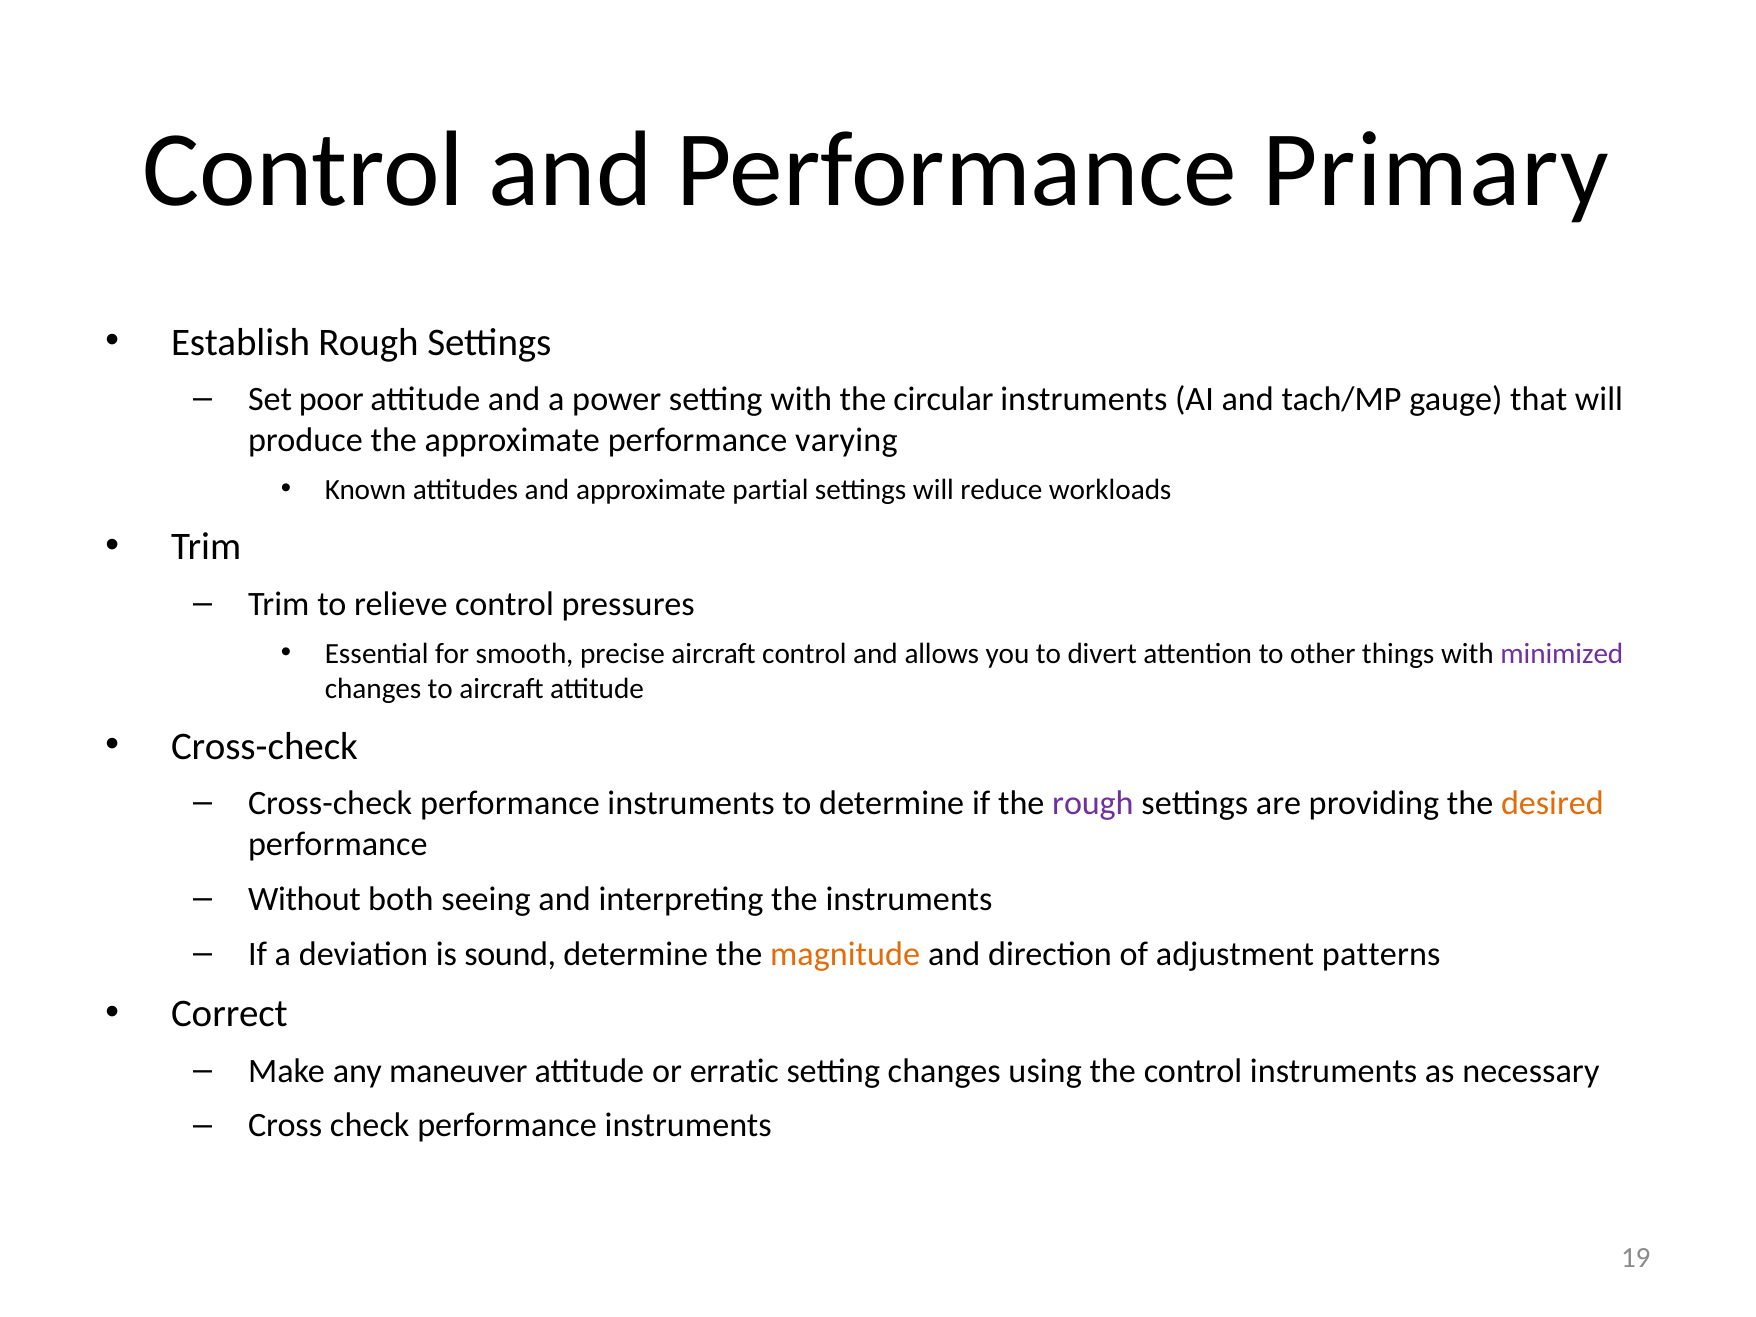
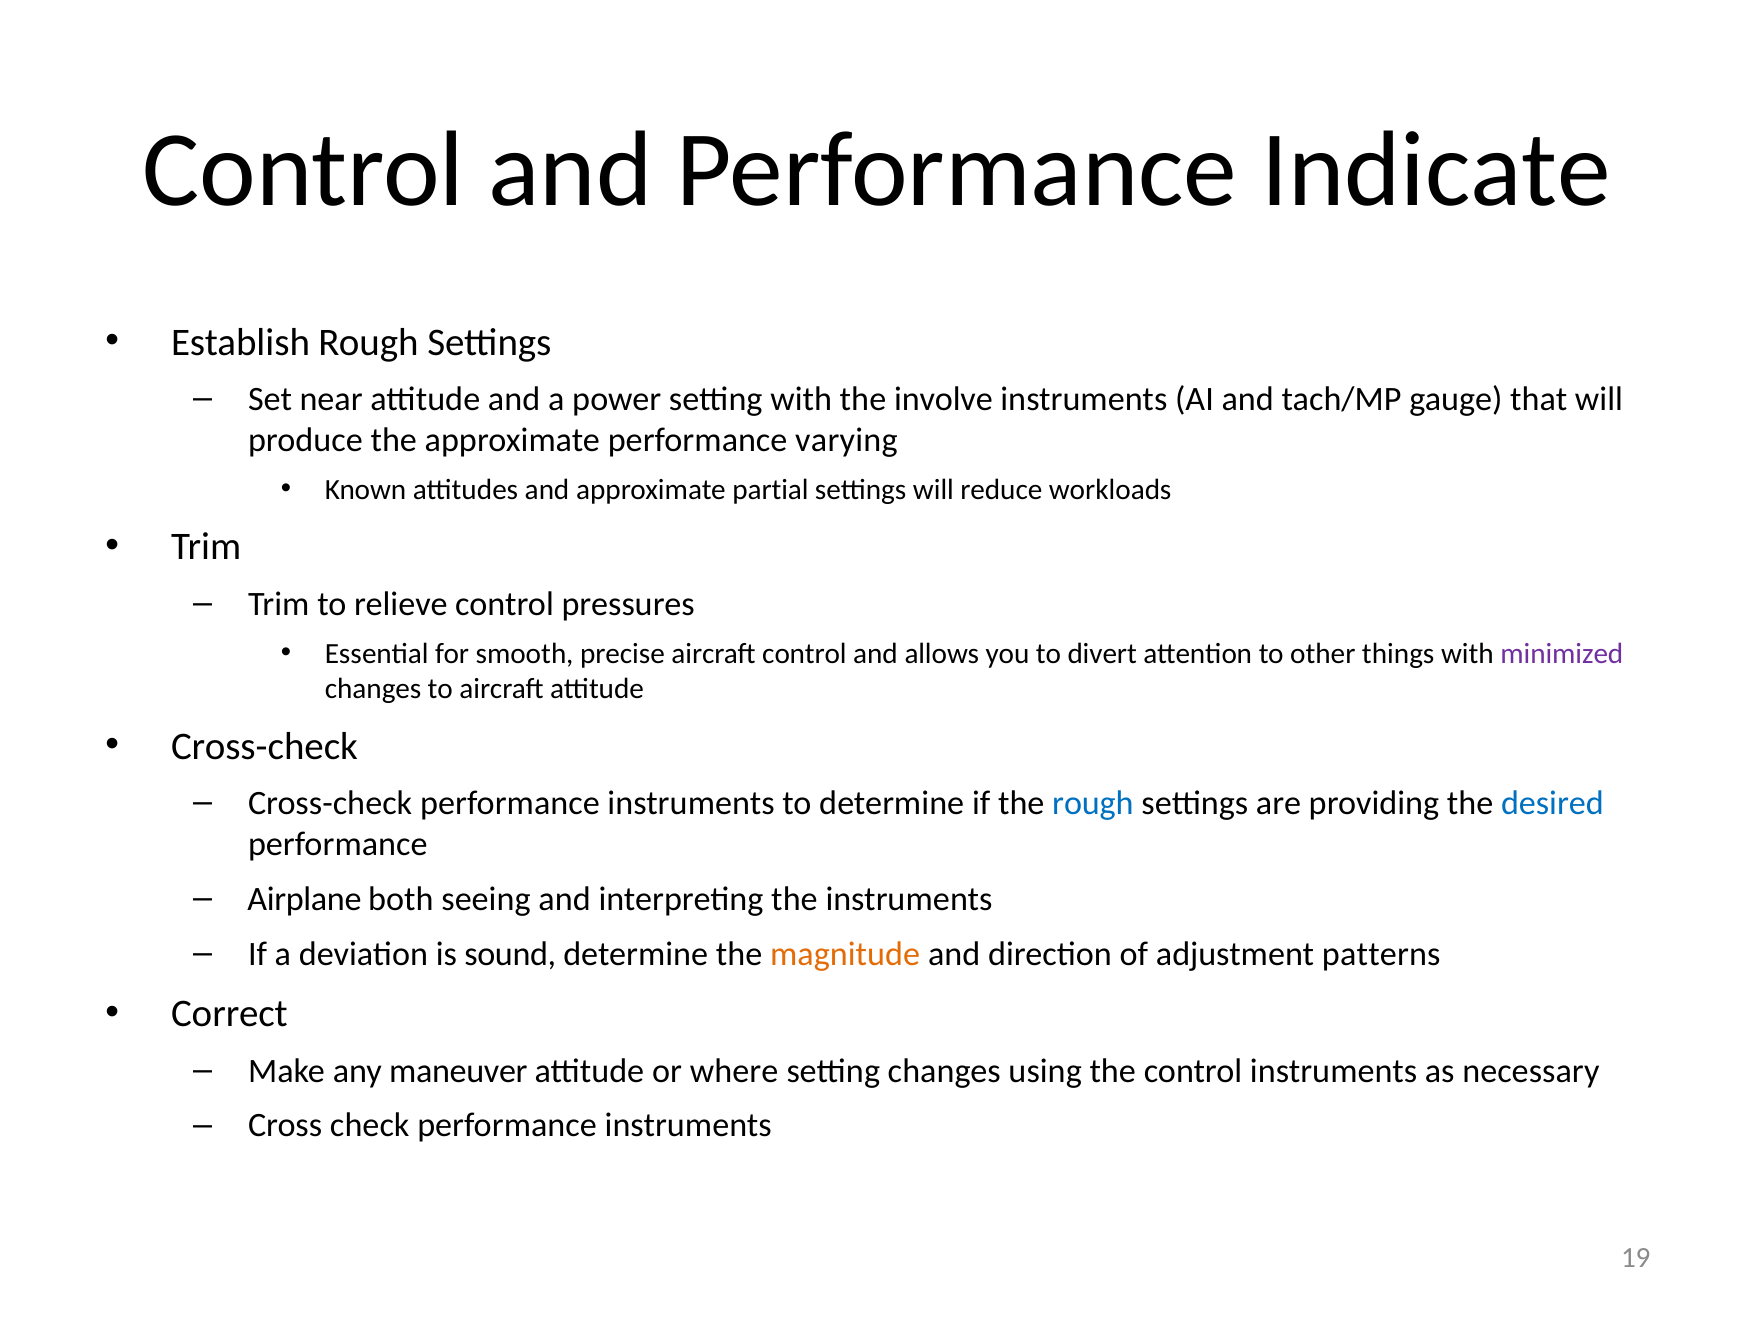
Primary: Primary -> Indicate
poor: poor -> near
circular: circular -> involve
rough at (1093, 803) colour: purple -> blue
desired colour: orange -> blue
Without: Without -> Airplane
erratic: erratic -> where
